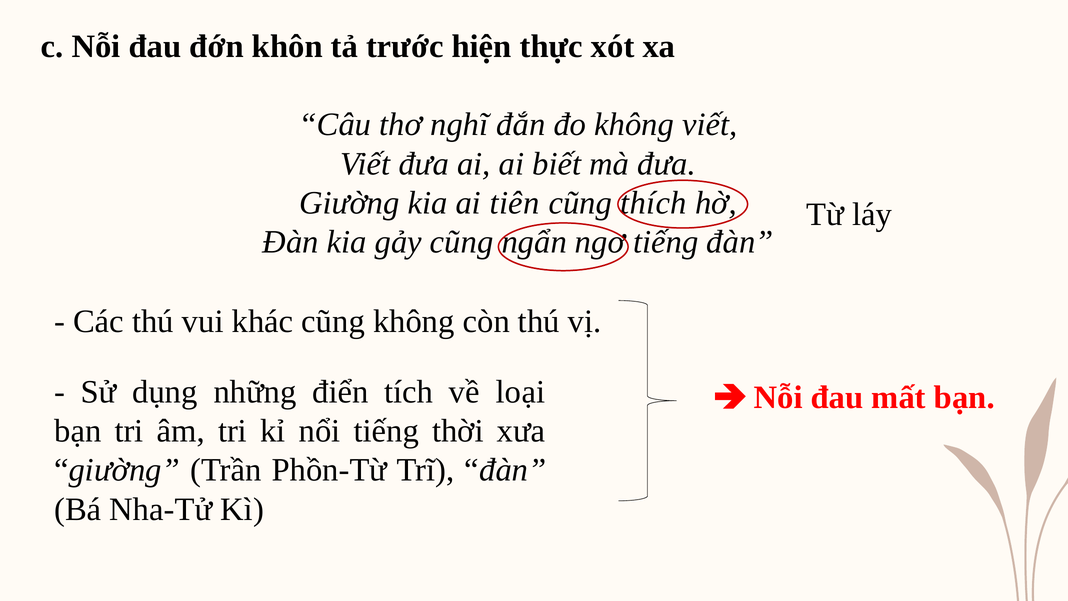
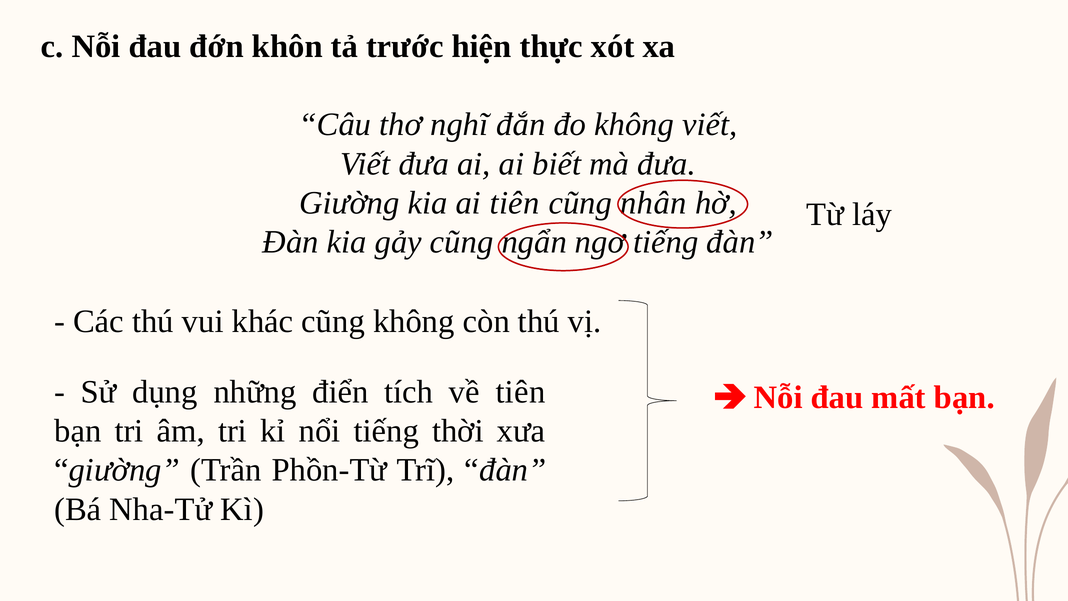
thích: thích -> nhân
về loại: loại -> tiên
